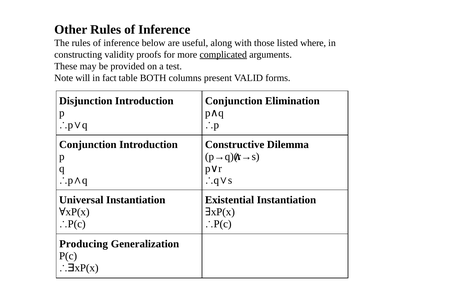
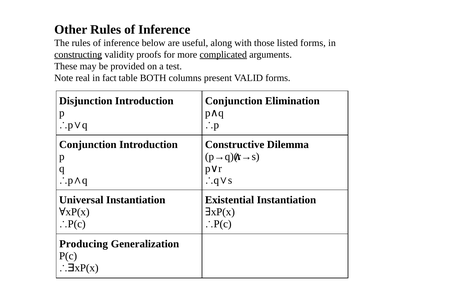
listed where: where -> forms
constructing underline: none -> present
will: will -> real
